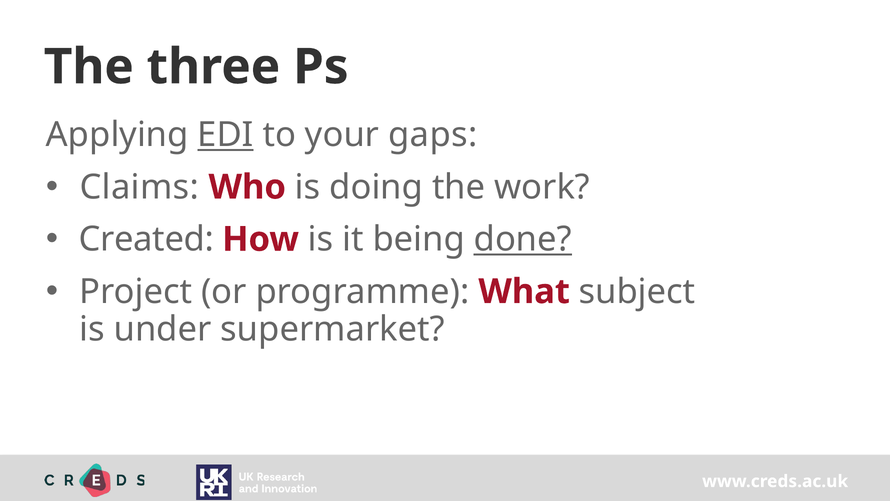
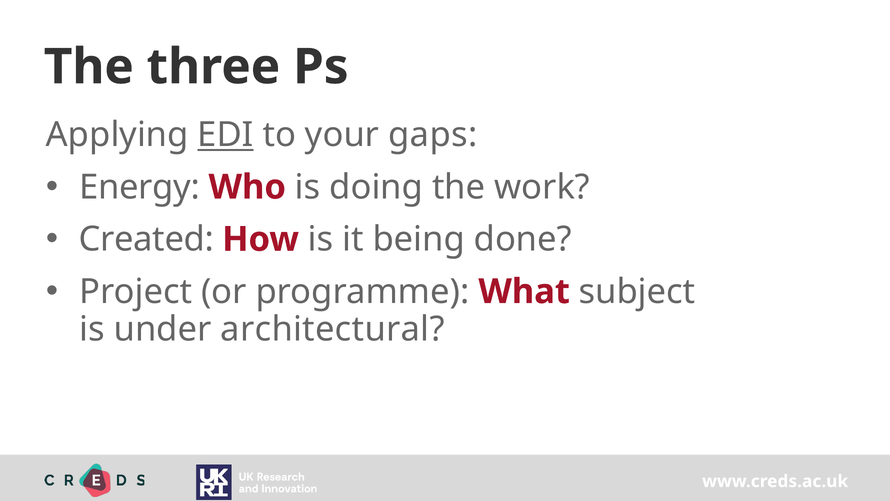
Claims: Claims -> Energy
done underline: present -> none
supermarket: supermarket -> architectural
